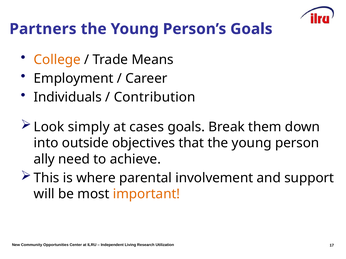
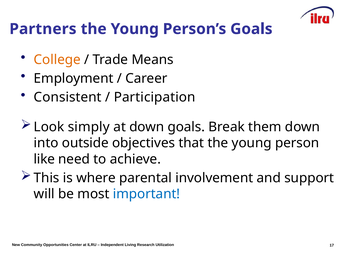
Individuals: Individuals -> Consistent
Contribution: Contribution -> Participation
at cases: cases -> down
ally: ally -> like
important colour: orange -> blue
